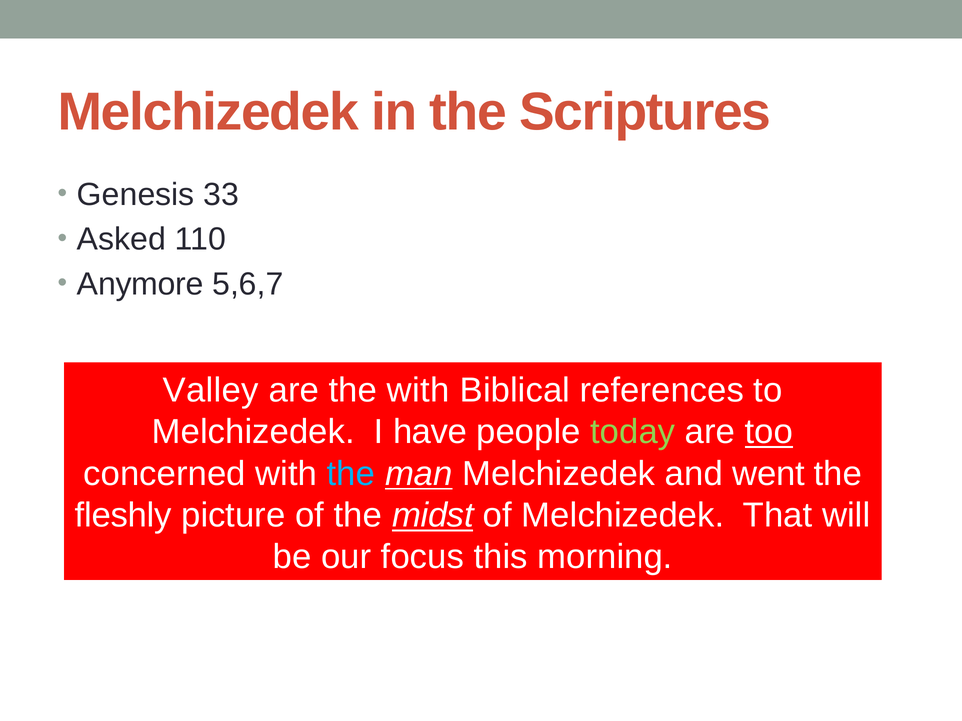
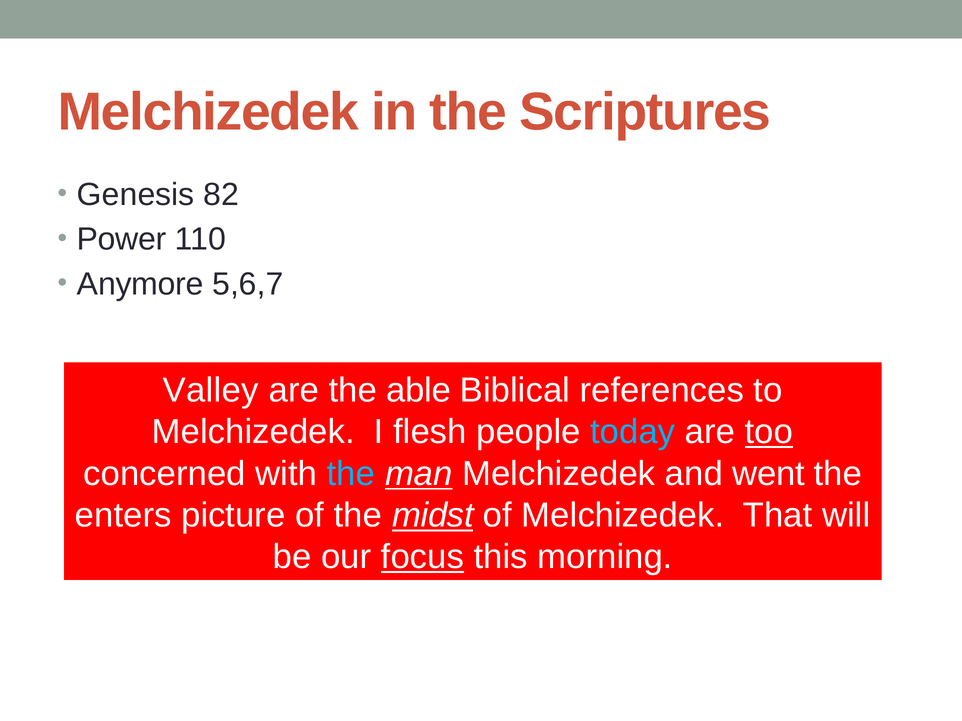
33: 33 -> 82
Asked: Asked -> Power
the with: with -> able
have: have -> flesh
today colour: light green -> light blue
fleshly: fleshly -> enters
focus underline: none -> present
